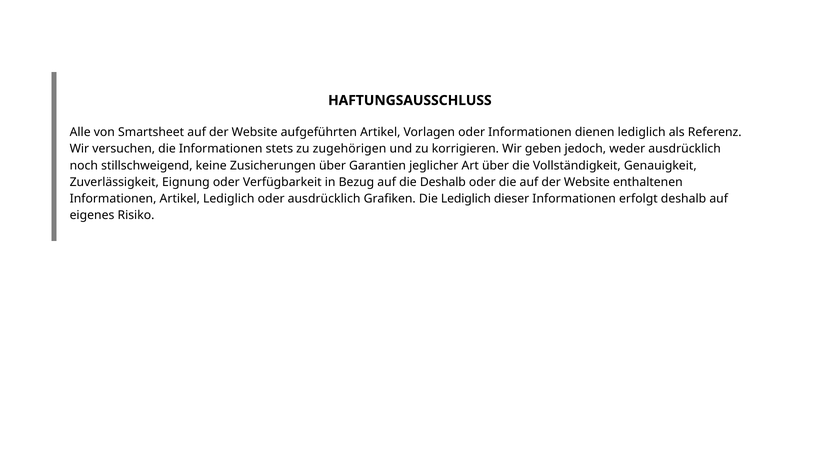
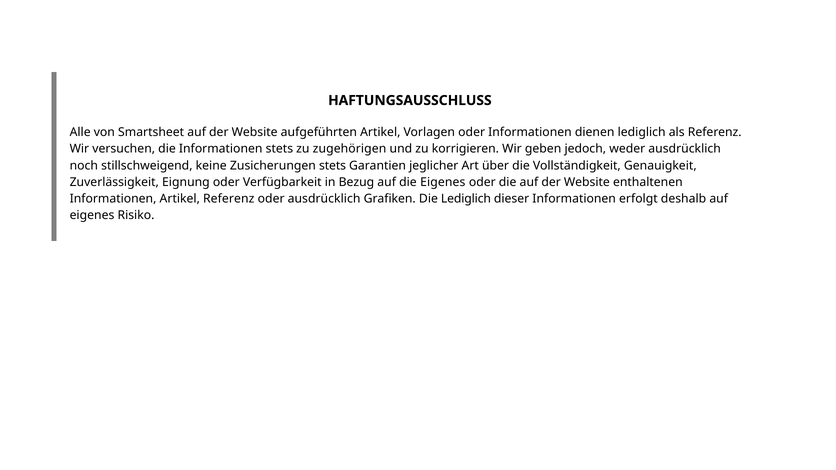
Zusicherungen über: über -> stets
die Deshalb: Deshalb -> Eigenes
Artikel Lediglich: Lediglich -> Referenz
